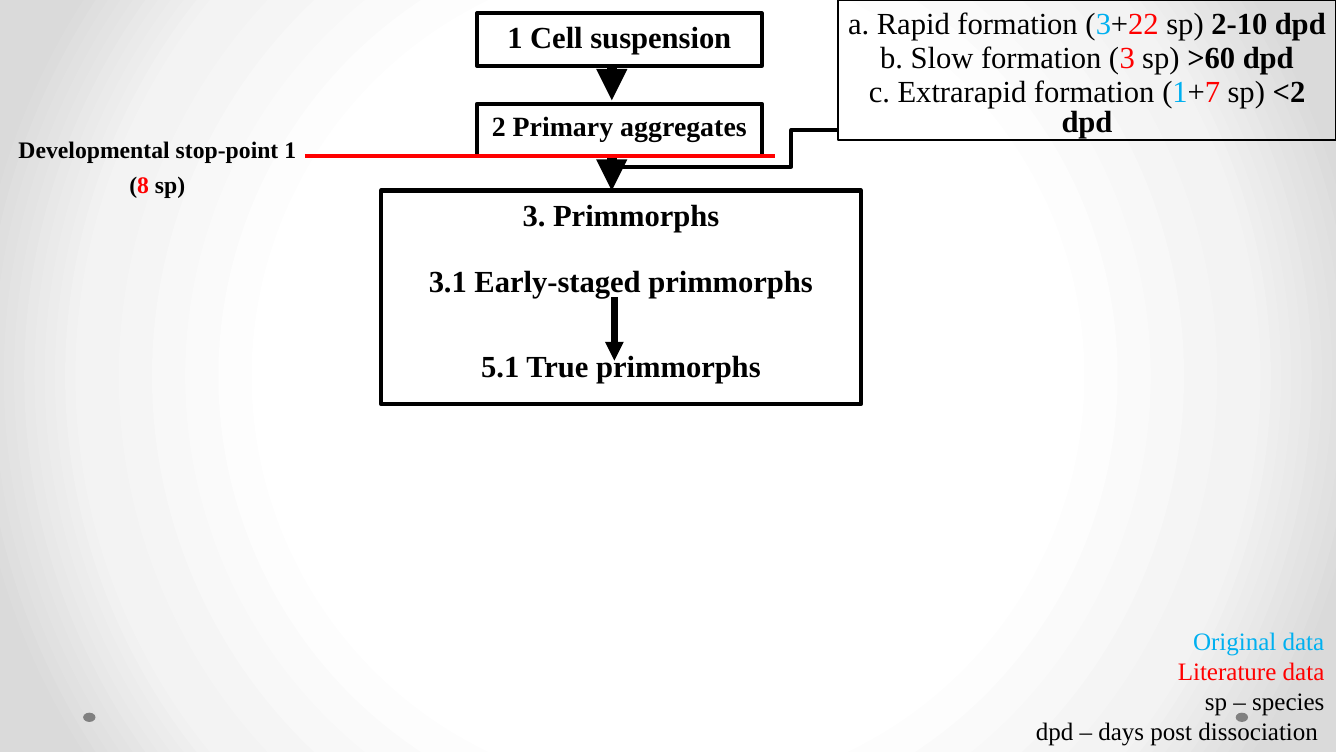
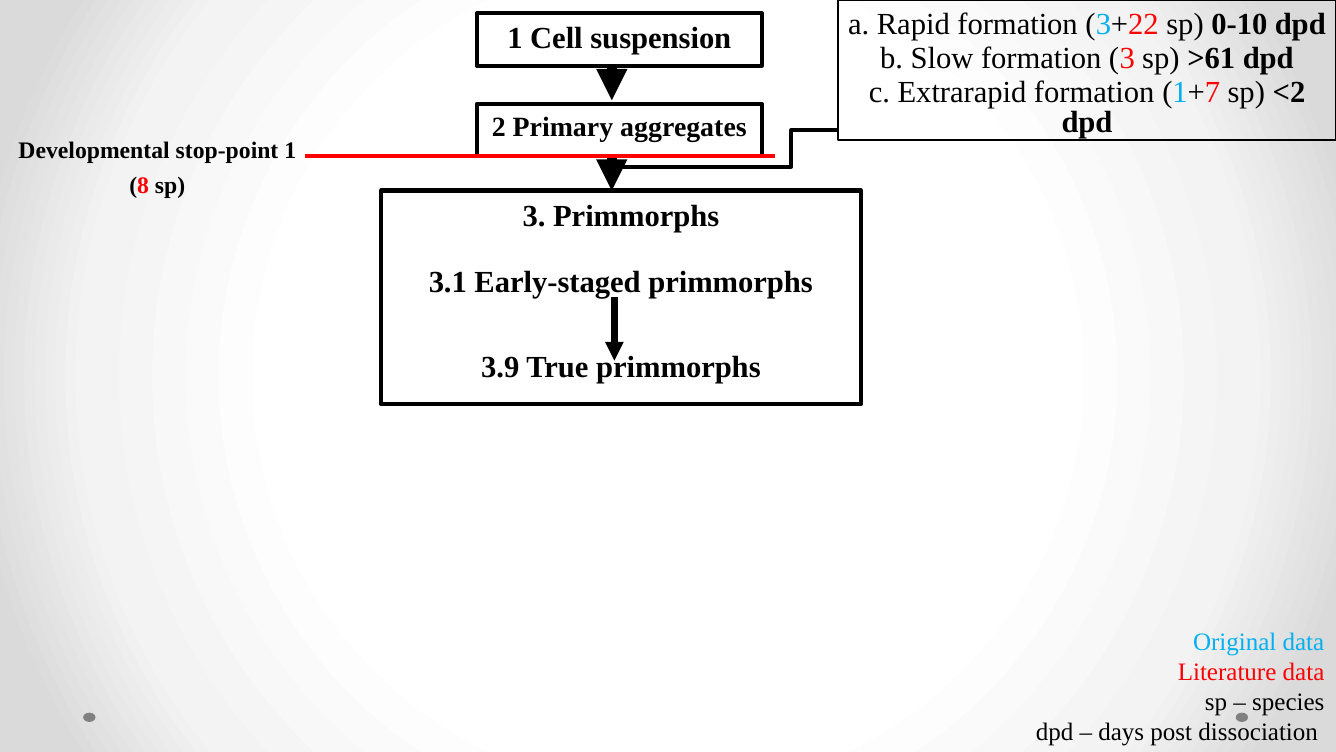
2-10: 2-10 -> 0-10
>60: >60 -> >61
5.1: 5.1 -> 3.9
